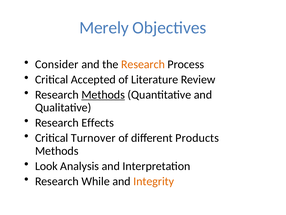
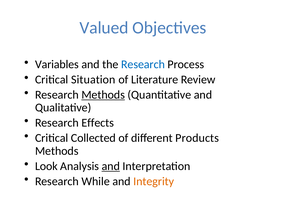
Merely: Merely -> Valued
Consider: Consider -> Variables
Research at (143, 64) colour: orange -> blue
Accepted: Accepted -> Situation
Turnover: Turnover -> Collected
and at (111, 166) underline: none -> present
